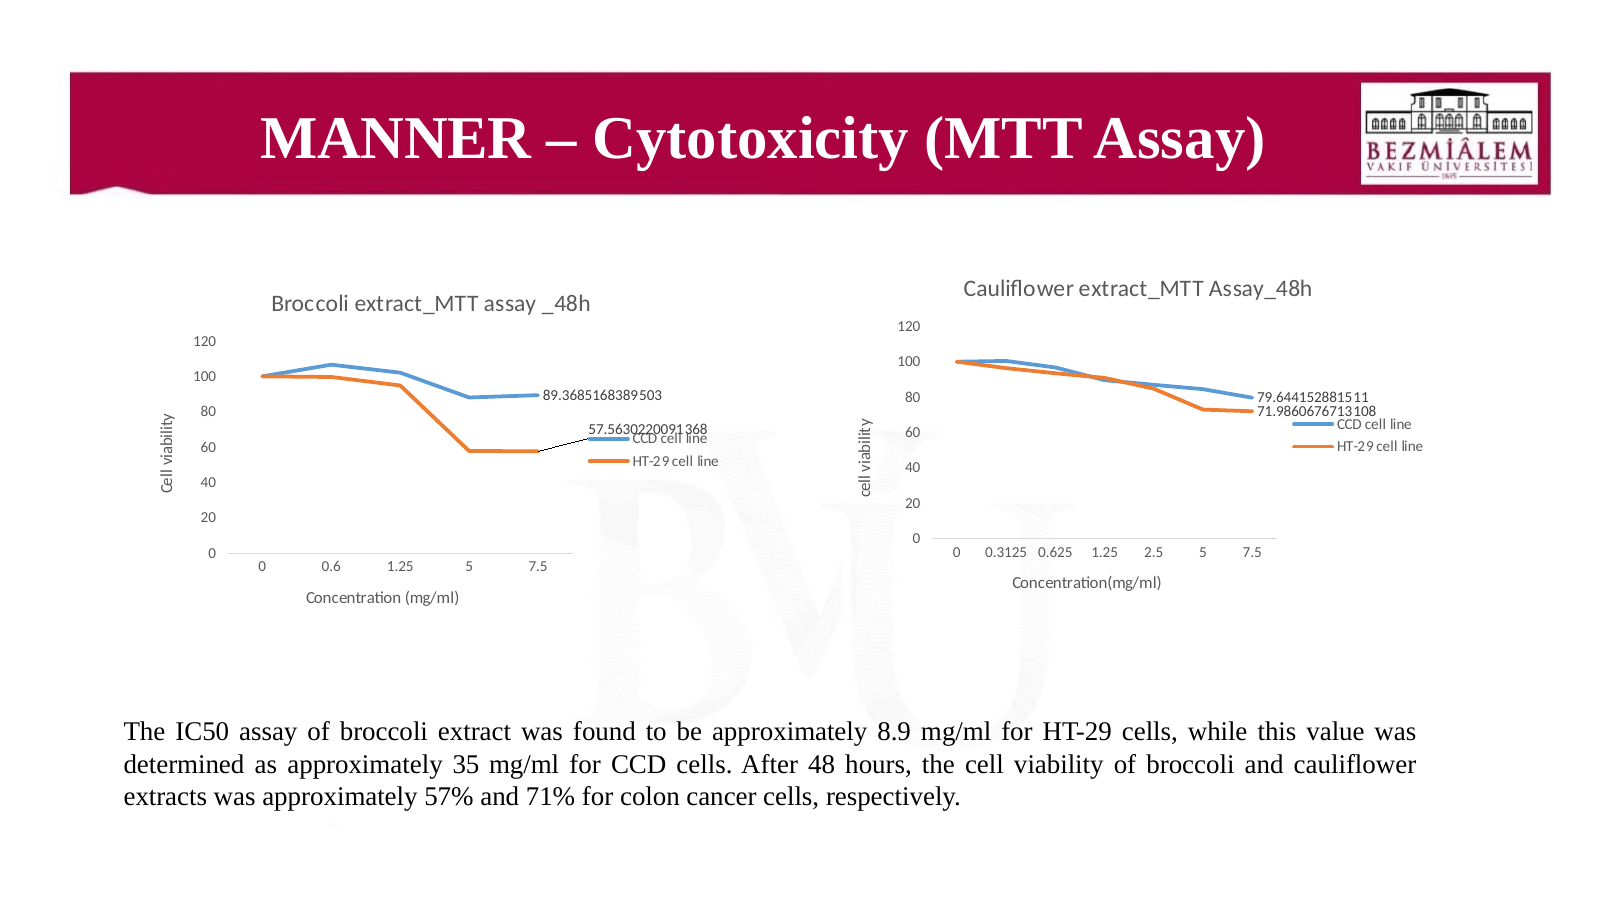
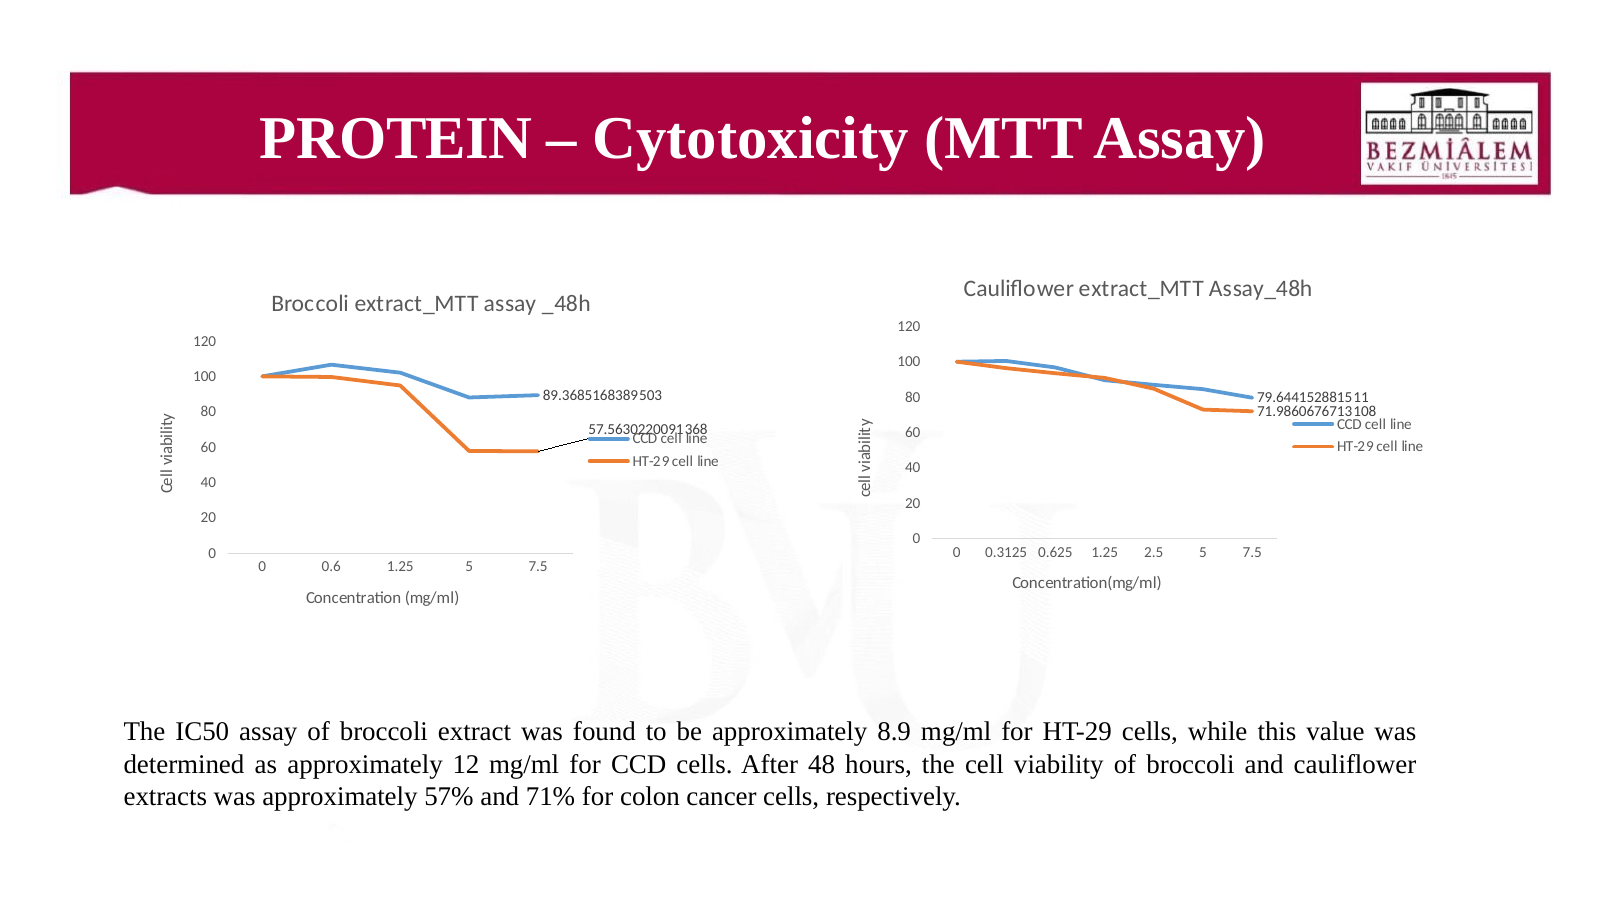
MANNER: MANNER -> PROTEIN
35: 35 -> 12
